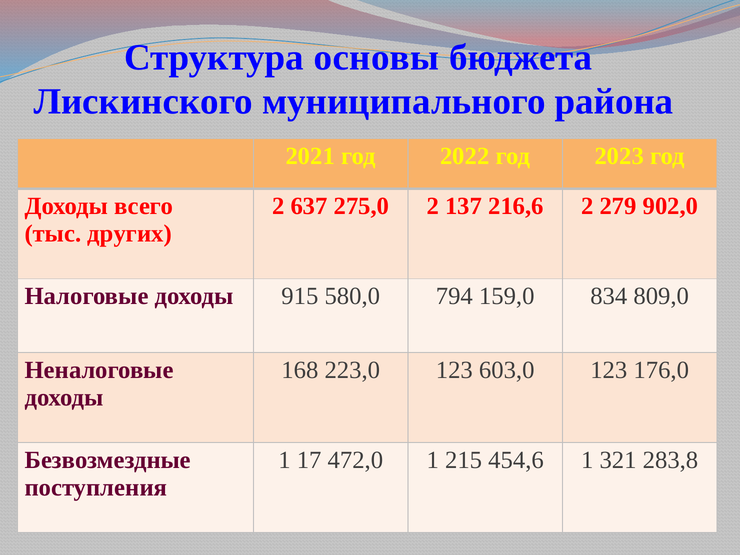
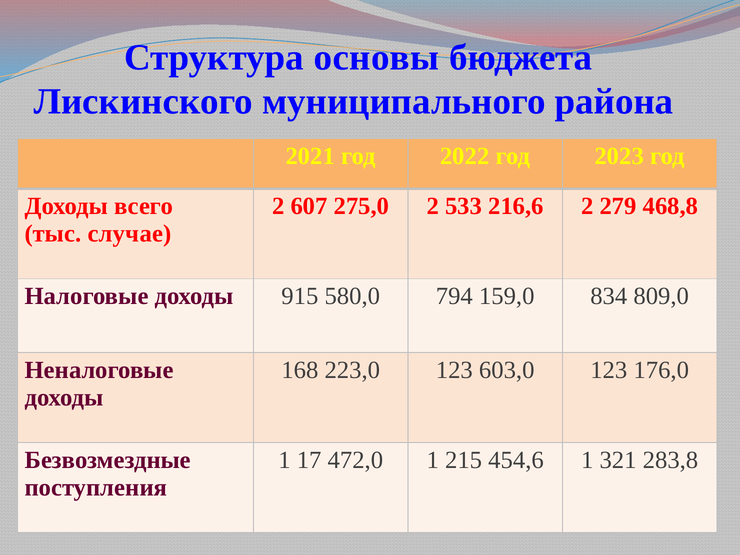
637: 637 -> 607
137: 137 -> 533
902,0: 902,0 -> 468,8
других: других -> случае
